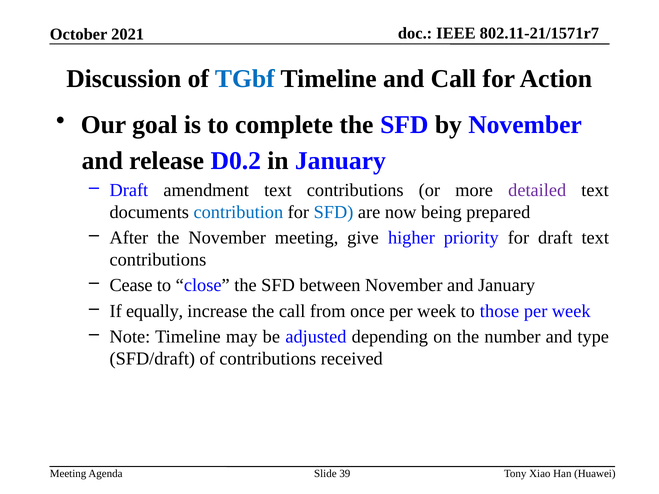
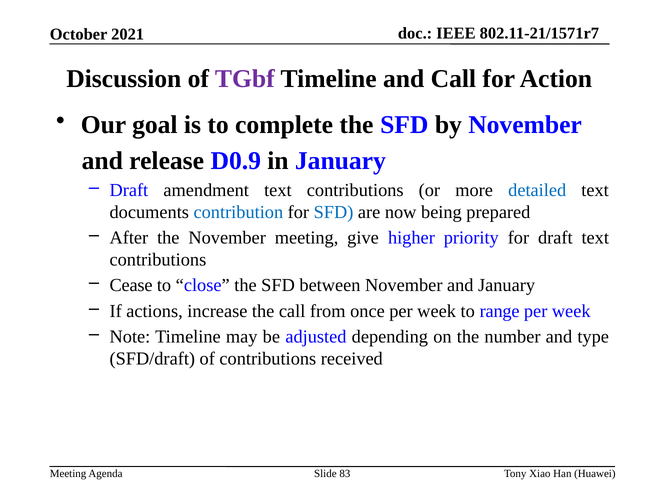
TGbf colour: blue -> purple
D0.2: D0.2 -> D0.9
detailed colour: purple -> blue
equally: equally -> actions
those: those -> range
39: 39 -> 83
